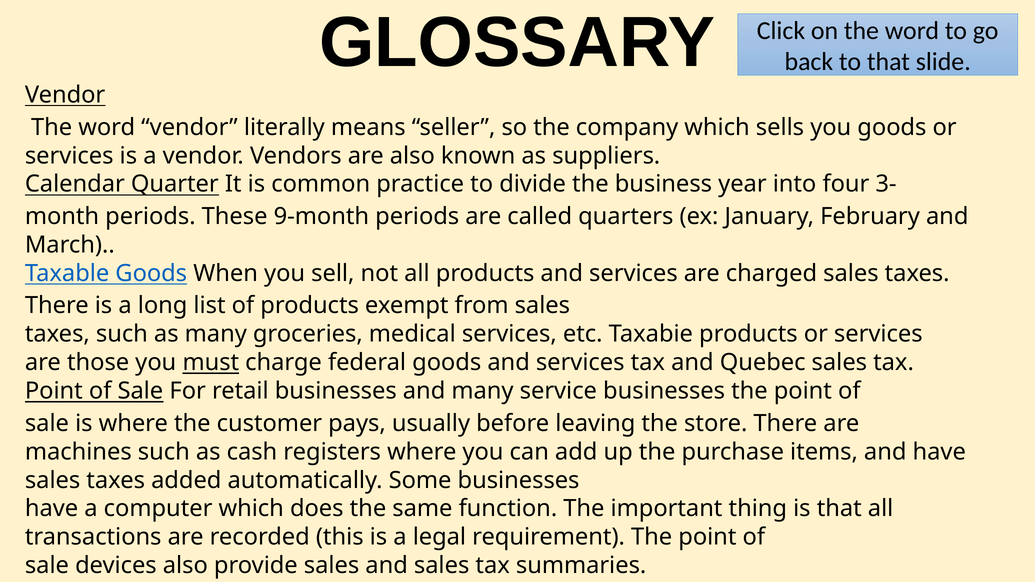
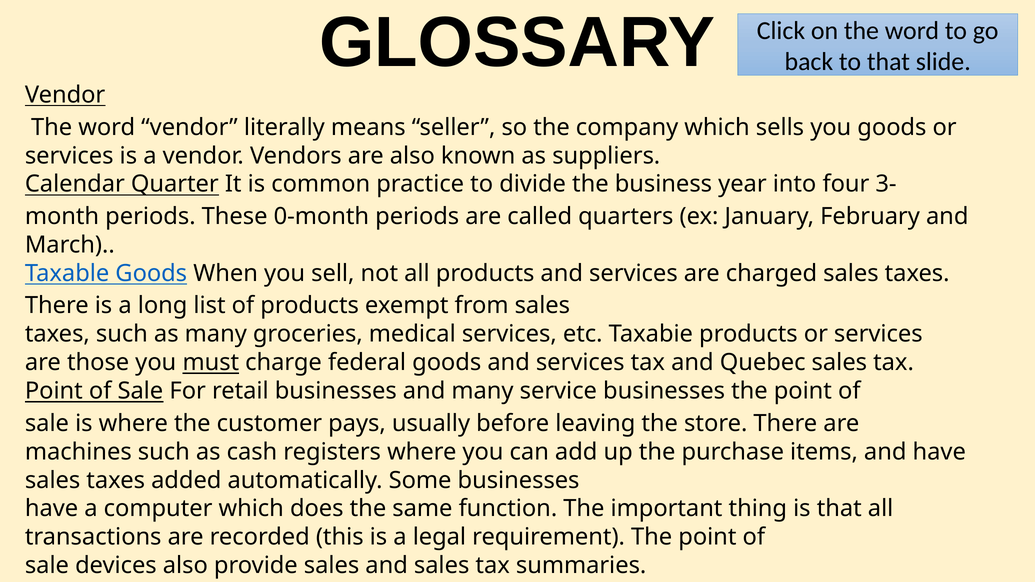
9-month: 9-month -> 0-month
